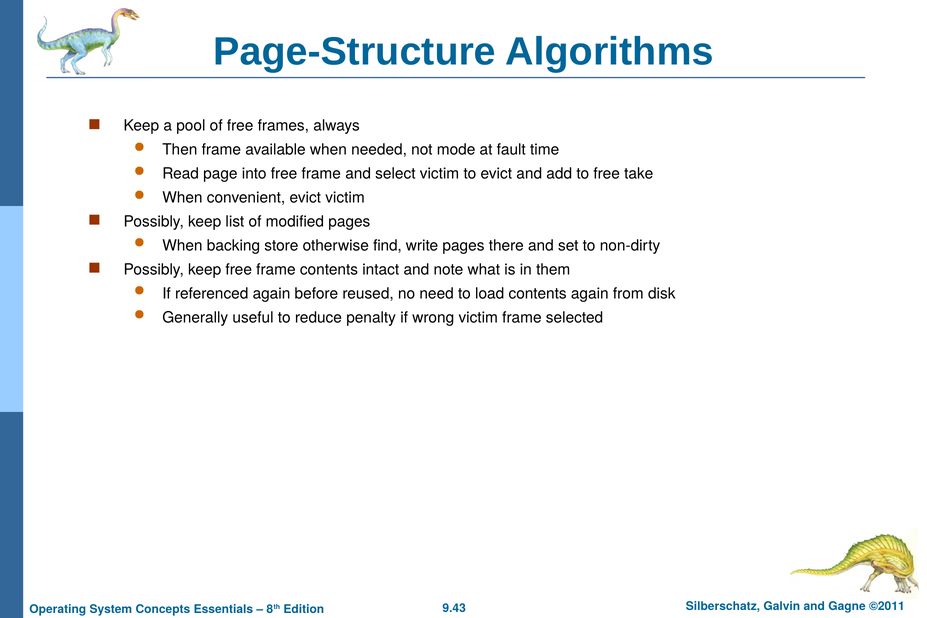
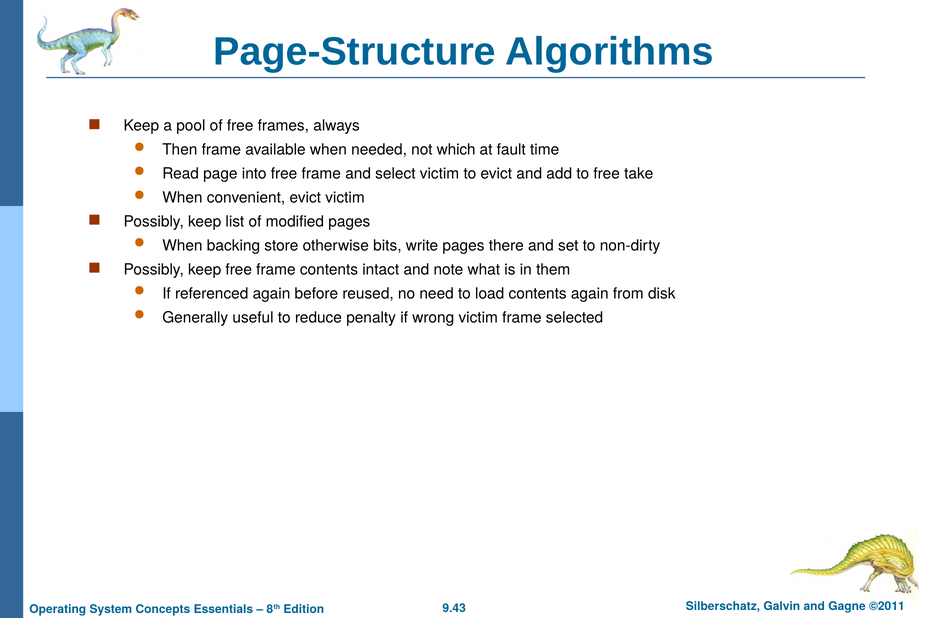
mode: mode -> which
find: find -> bits
